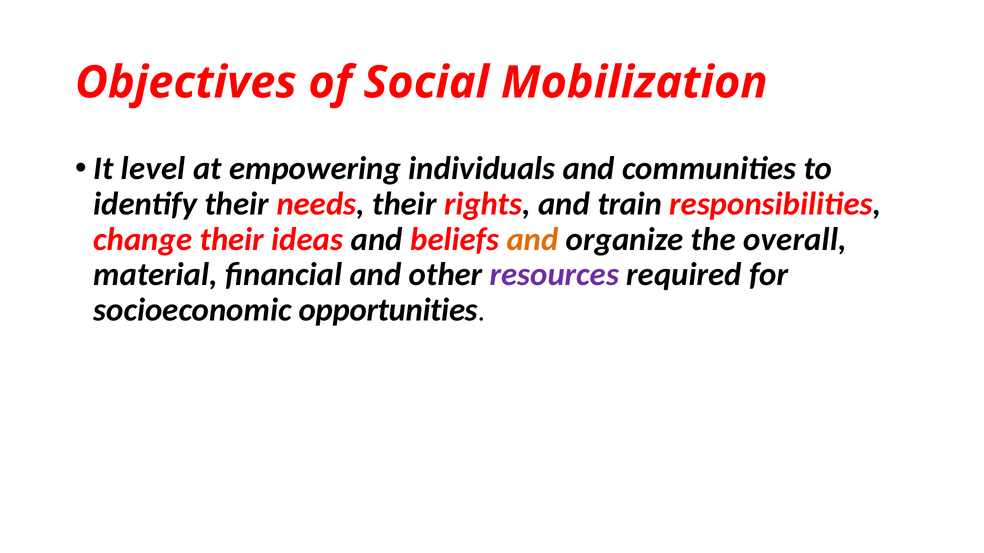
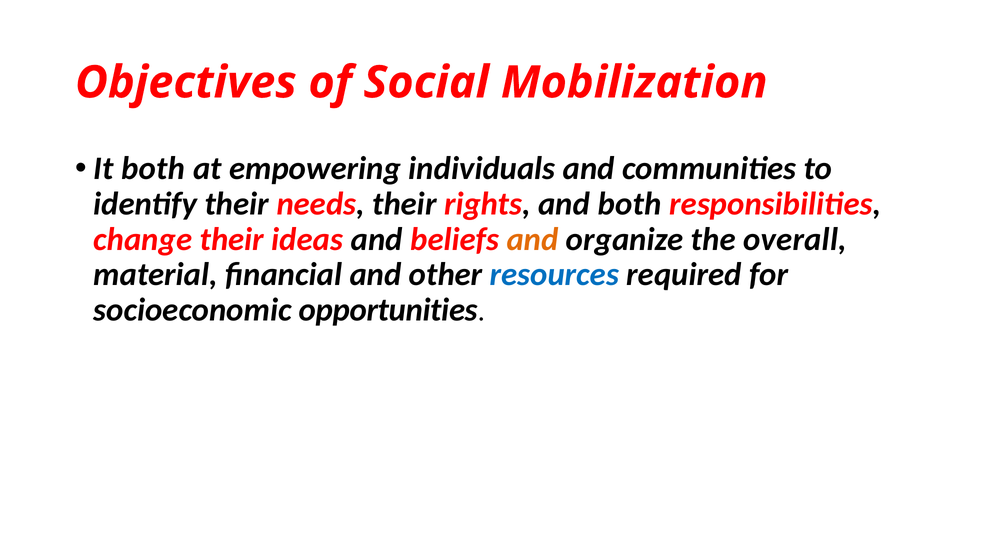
It level: level -> both
and train: train -> both
resources colour: purple -> blue
